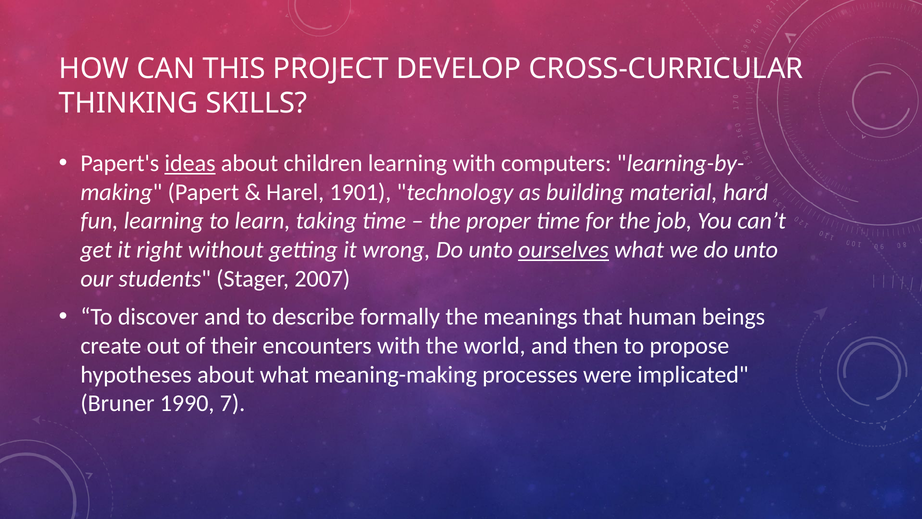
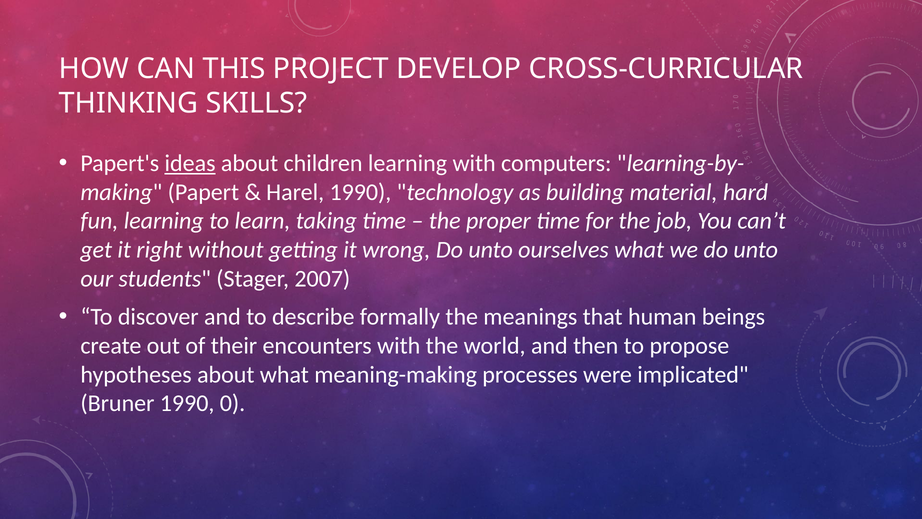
Harel 1901: 1901 -> 1990
ourselves underline: present -> none
7: 7 -> 0
